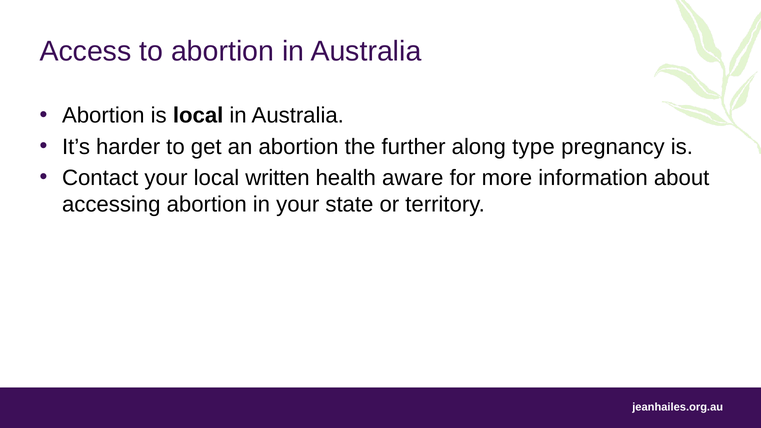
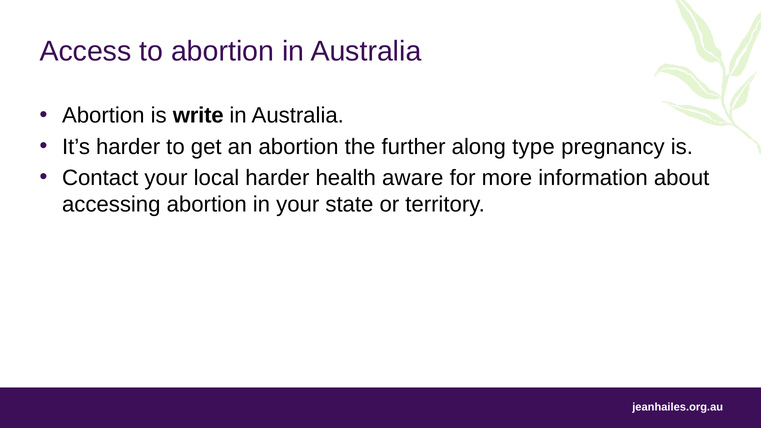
is local: local -> write
local written: written -> harder
